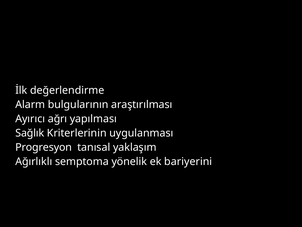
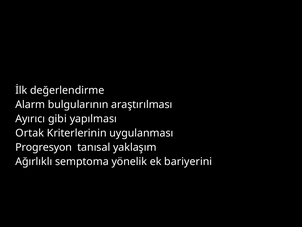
ağrı: ağrı -> gibi
Sağlık: Sağlık -> Ortak
